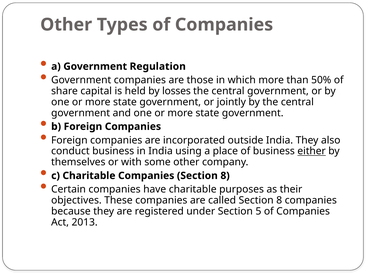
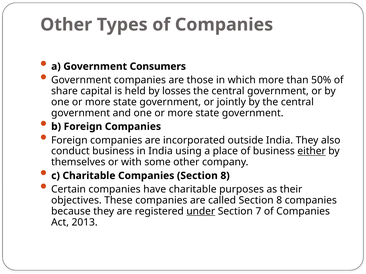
Regulation: Regulation -> Consumers
under underline: none -> present
5: 5 -> 7
